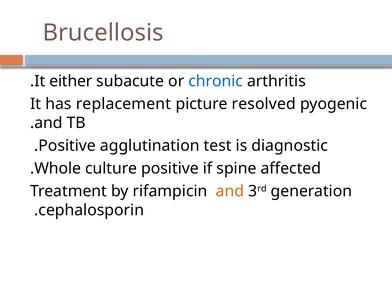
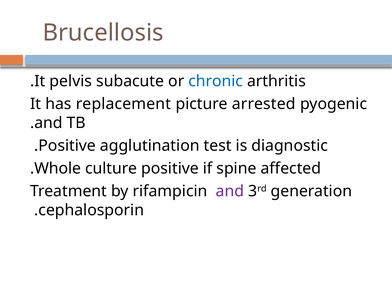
either: either -> pelvis
resolved: resolved -> arrested
and at (230, 191) colour: orange -> purple
